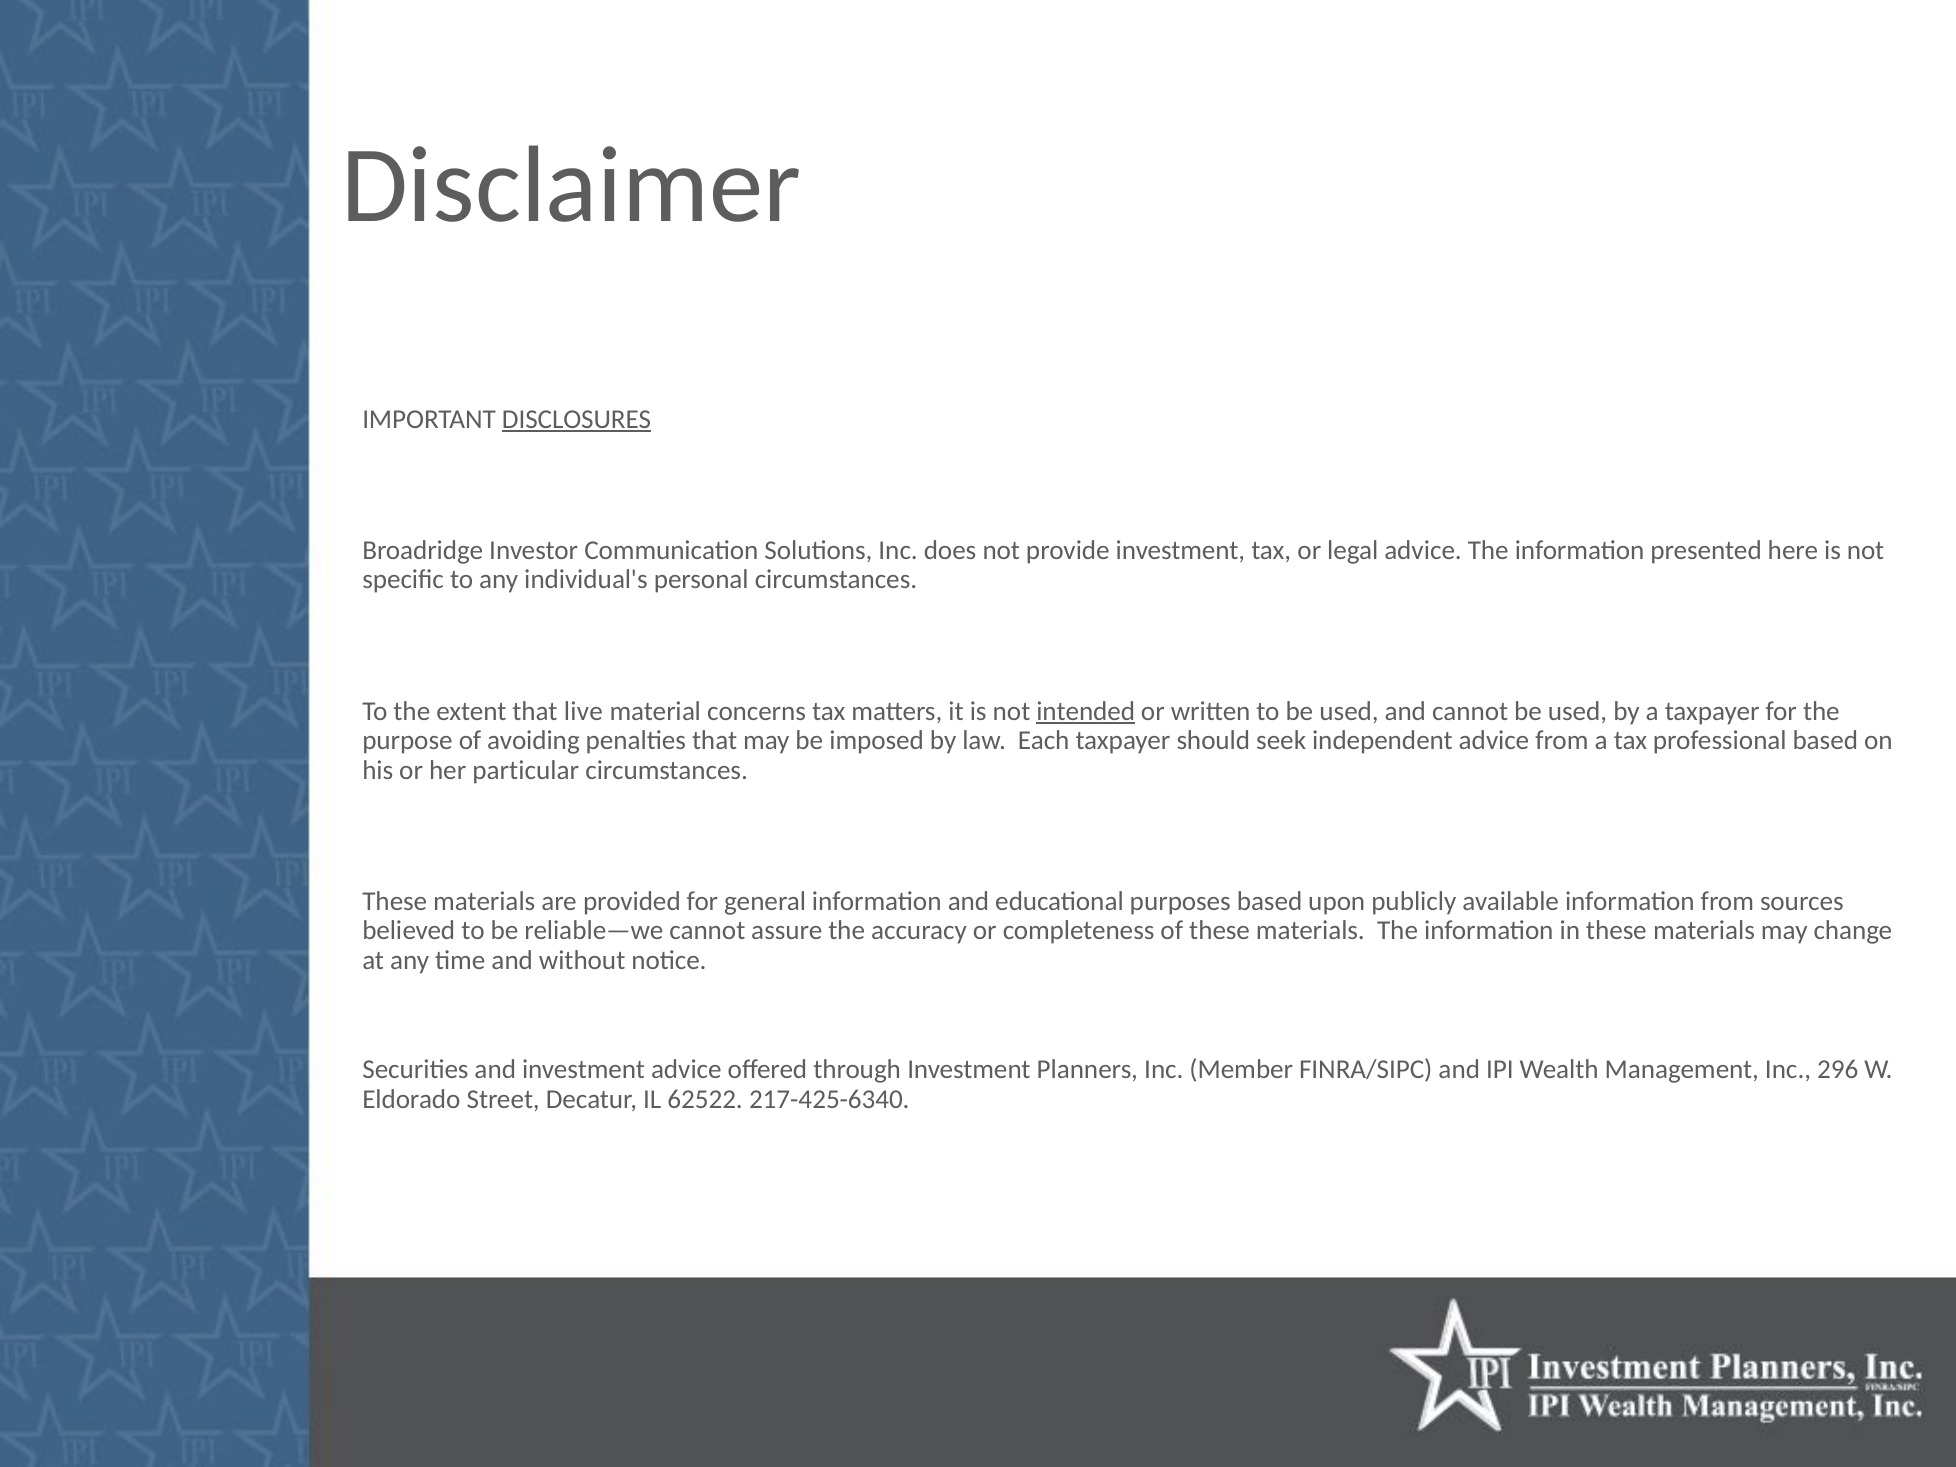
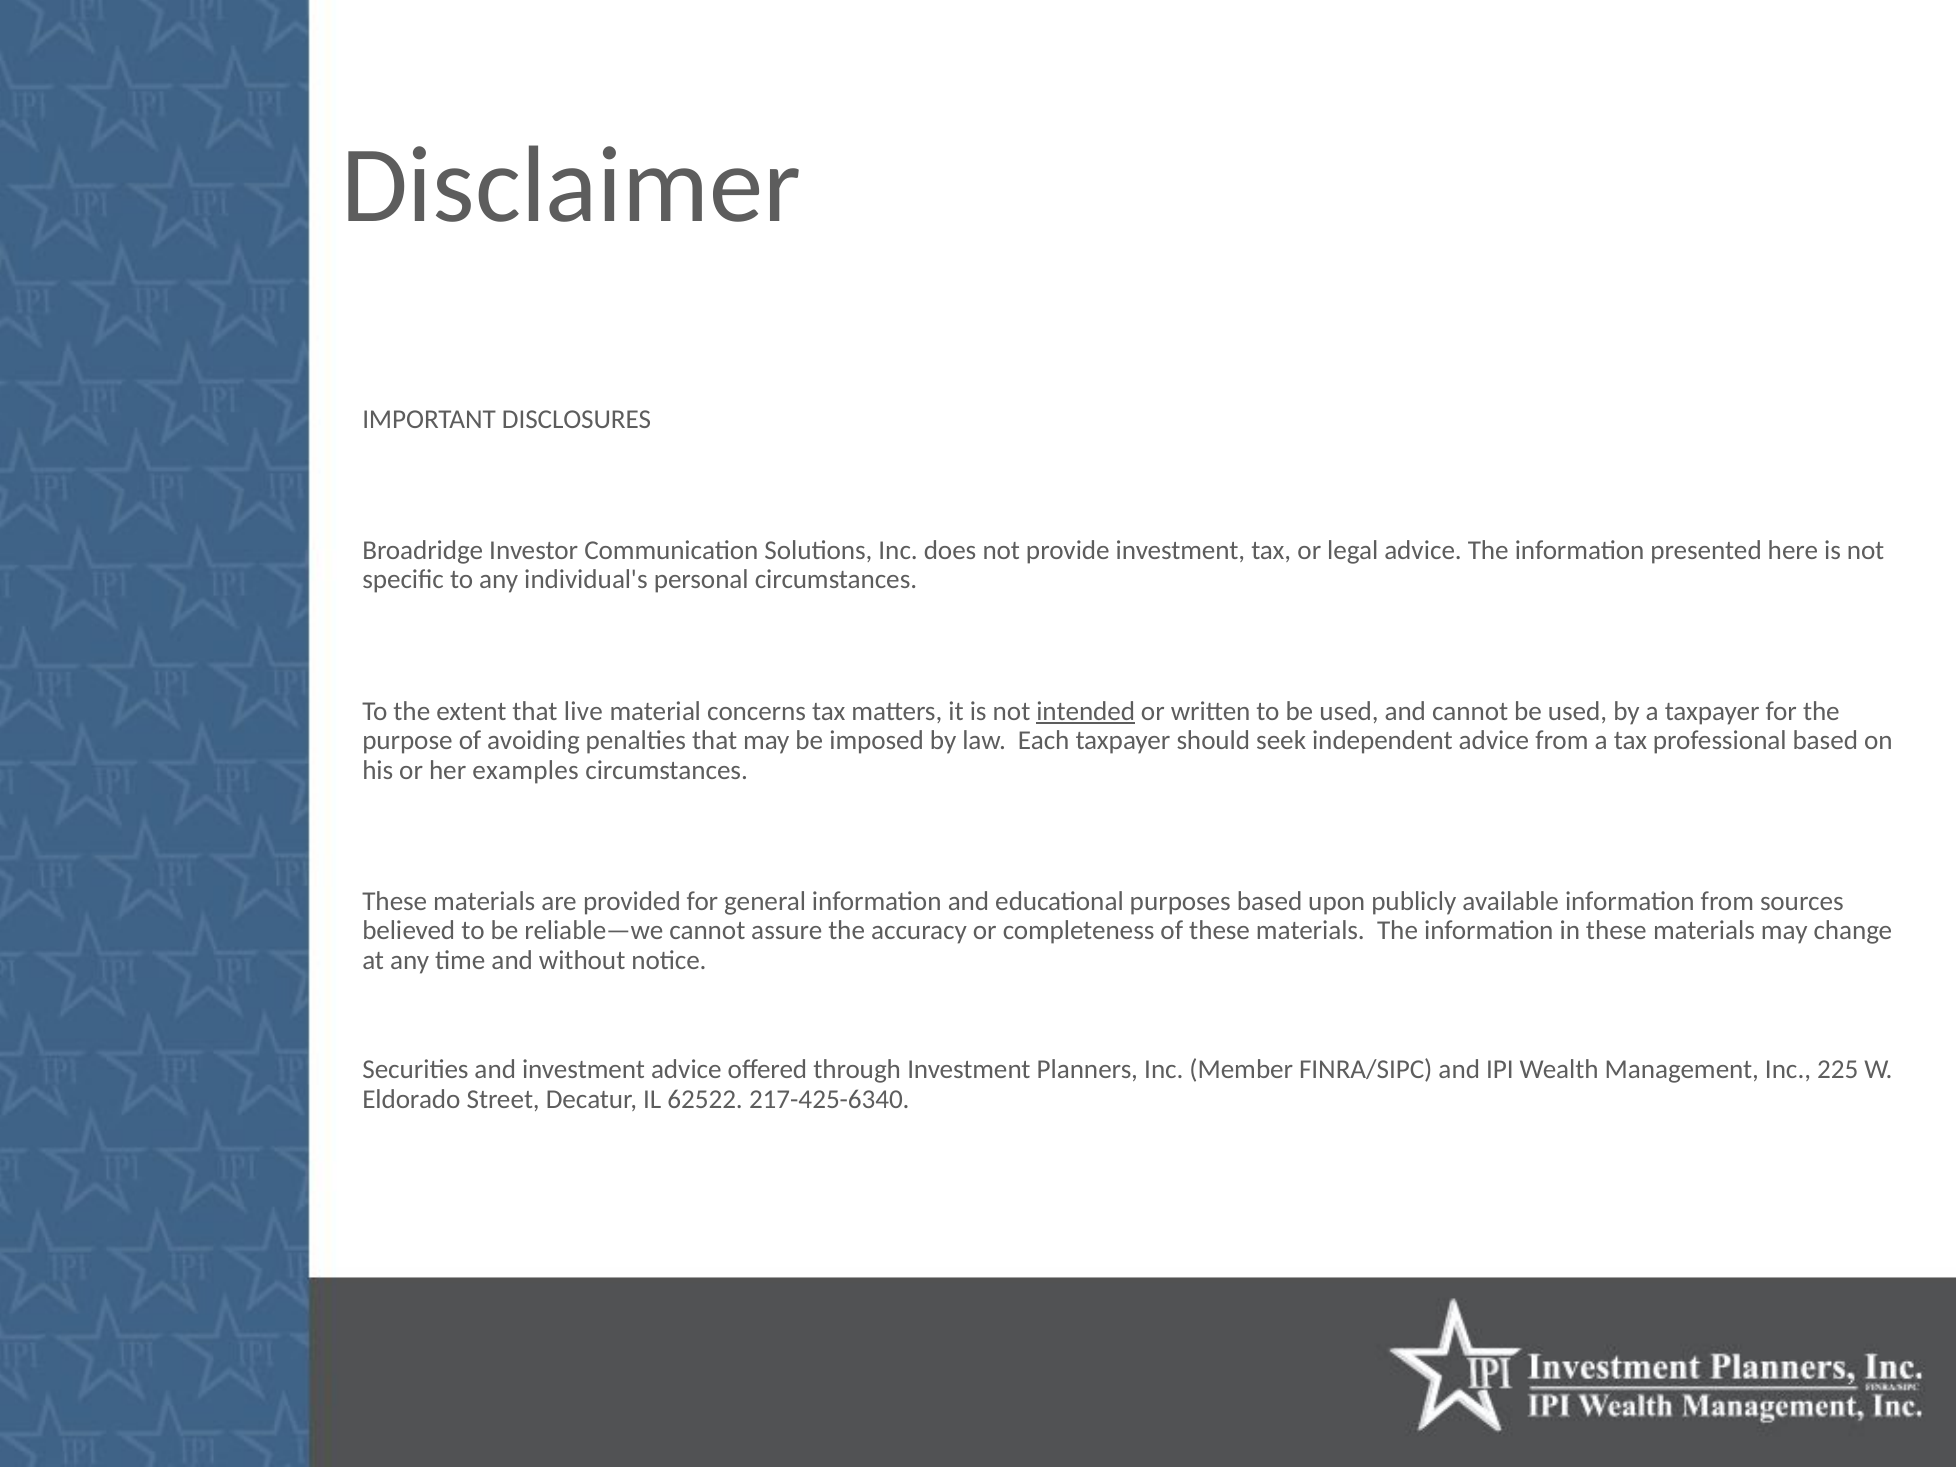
DISCLOSURES underline: present -> none
particular: particular -> examples
296: 296 -> 225
